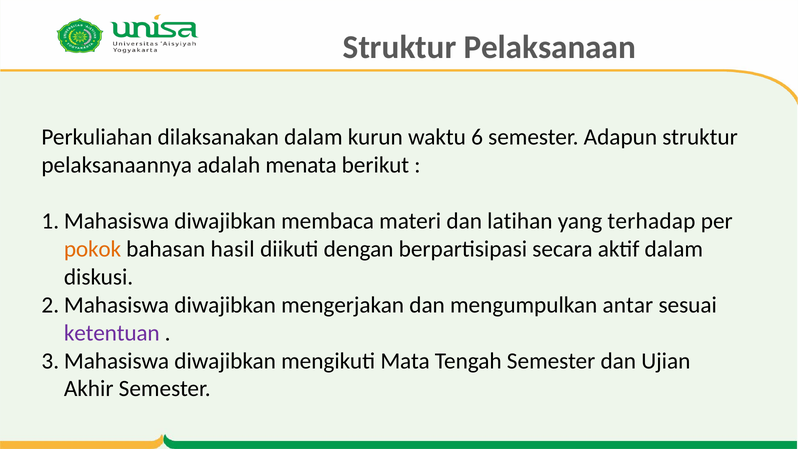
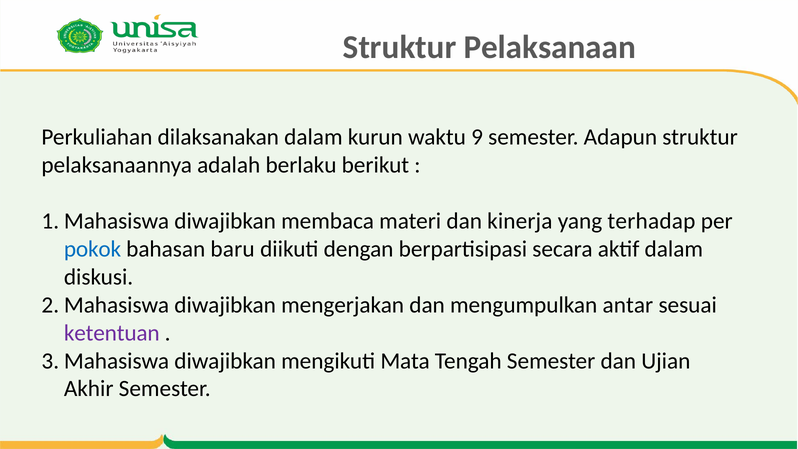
6: 6 -> 9
menata: menata -> berlaku
latihan: latihan -> kinerja
pokok colour: orange -> blue
hasil: hasil -> baru
